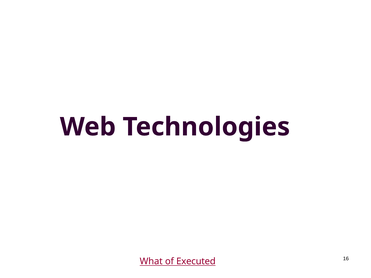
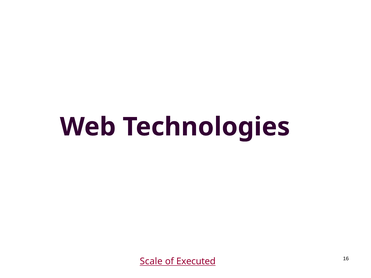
What: What -> Scale
